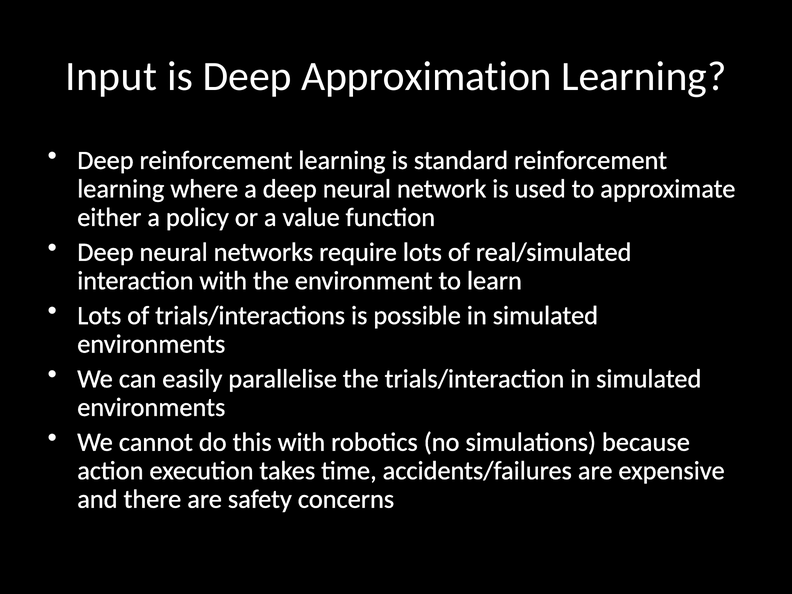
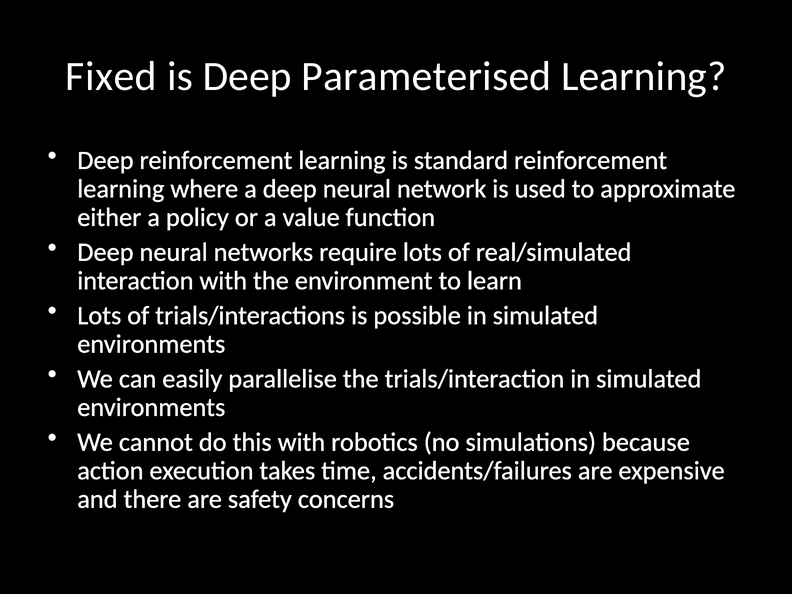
Input: Input -> Fixed
Approximation: Approximation -> Parameterised
